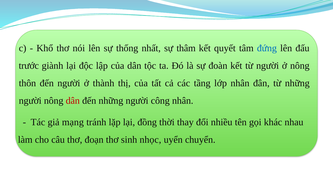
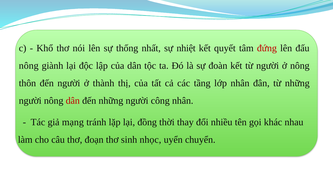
thâm: thâm -> nhiệt
đứng colour: blue -> red
trước at (29, 66): trước -> nông
